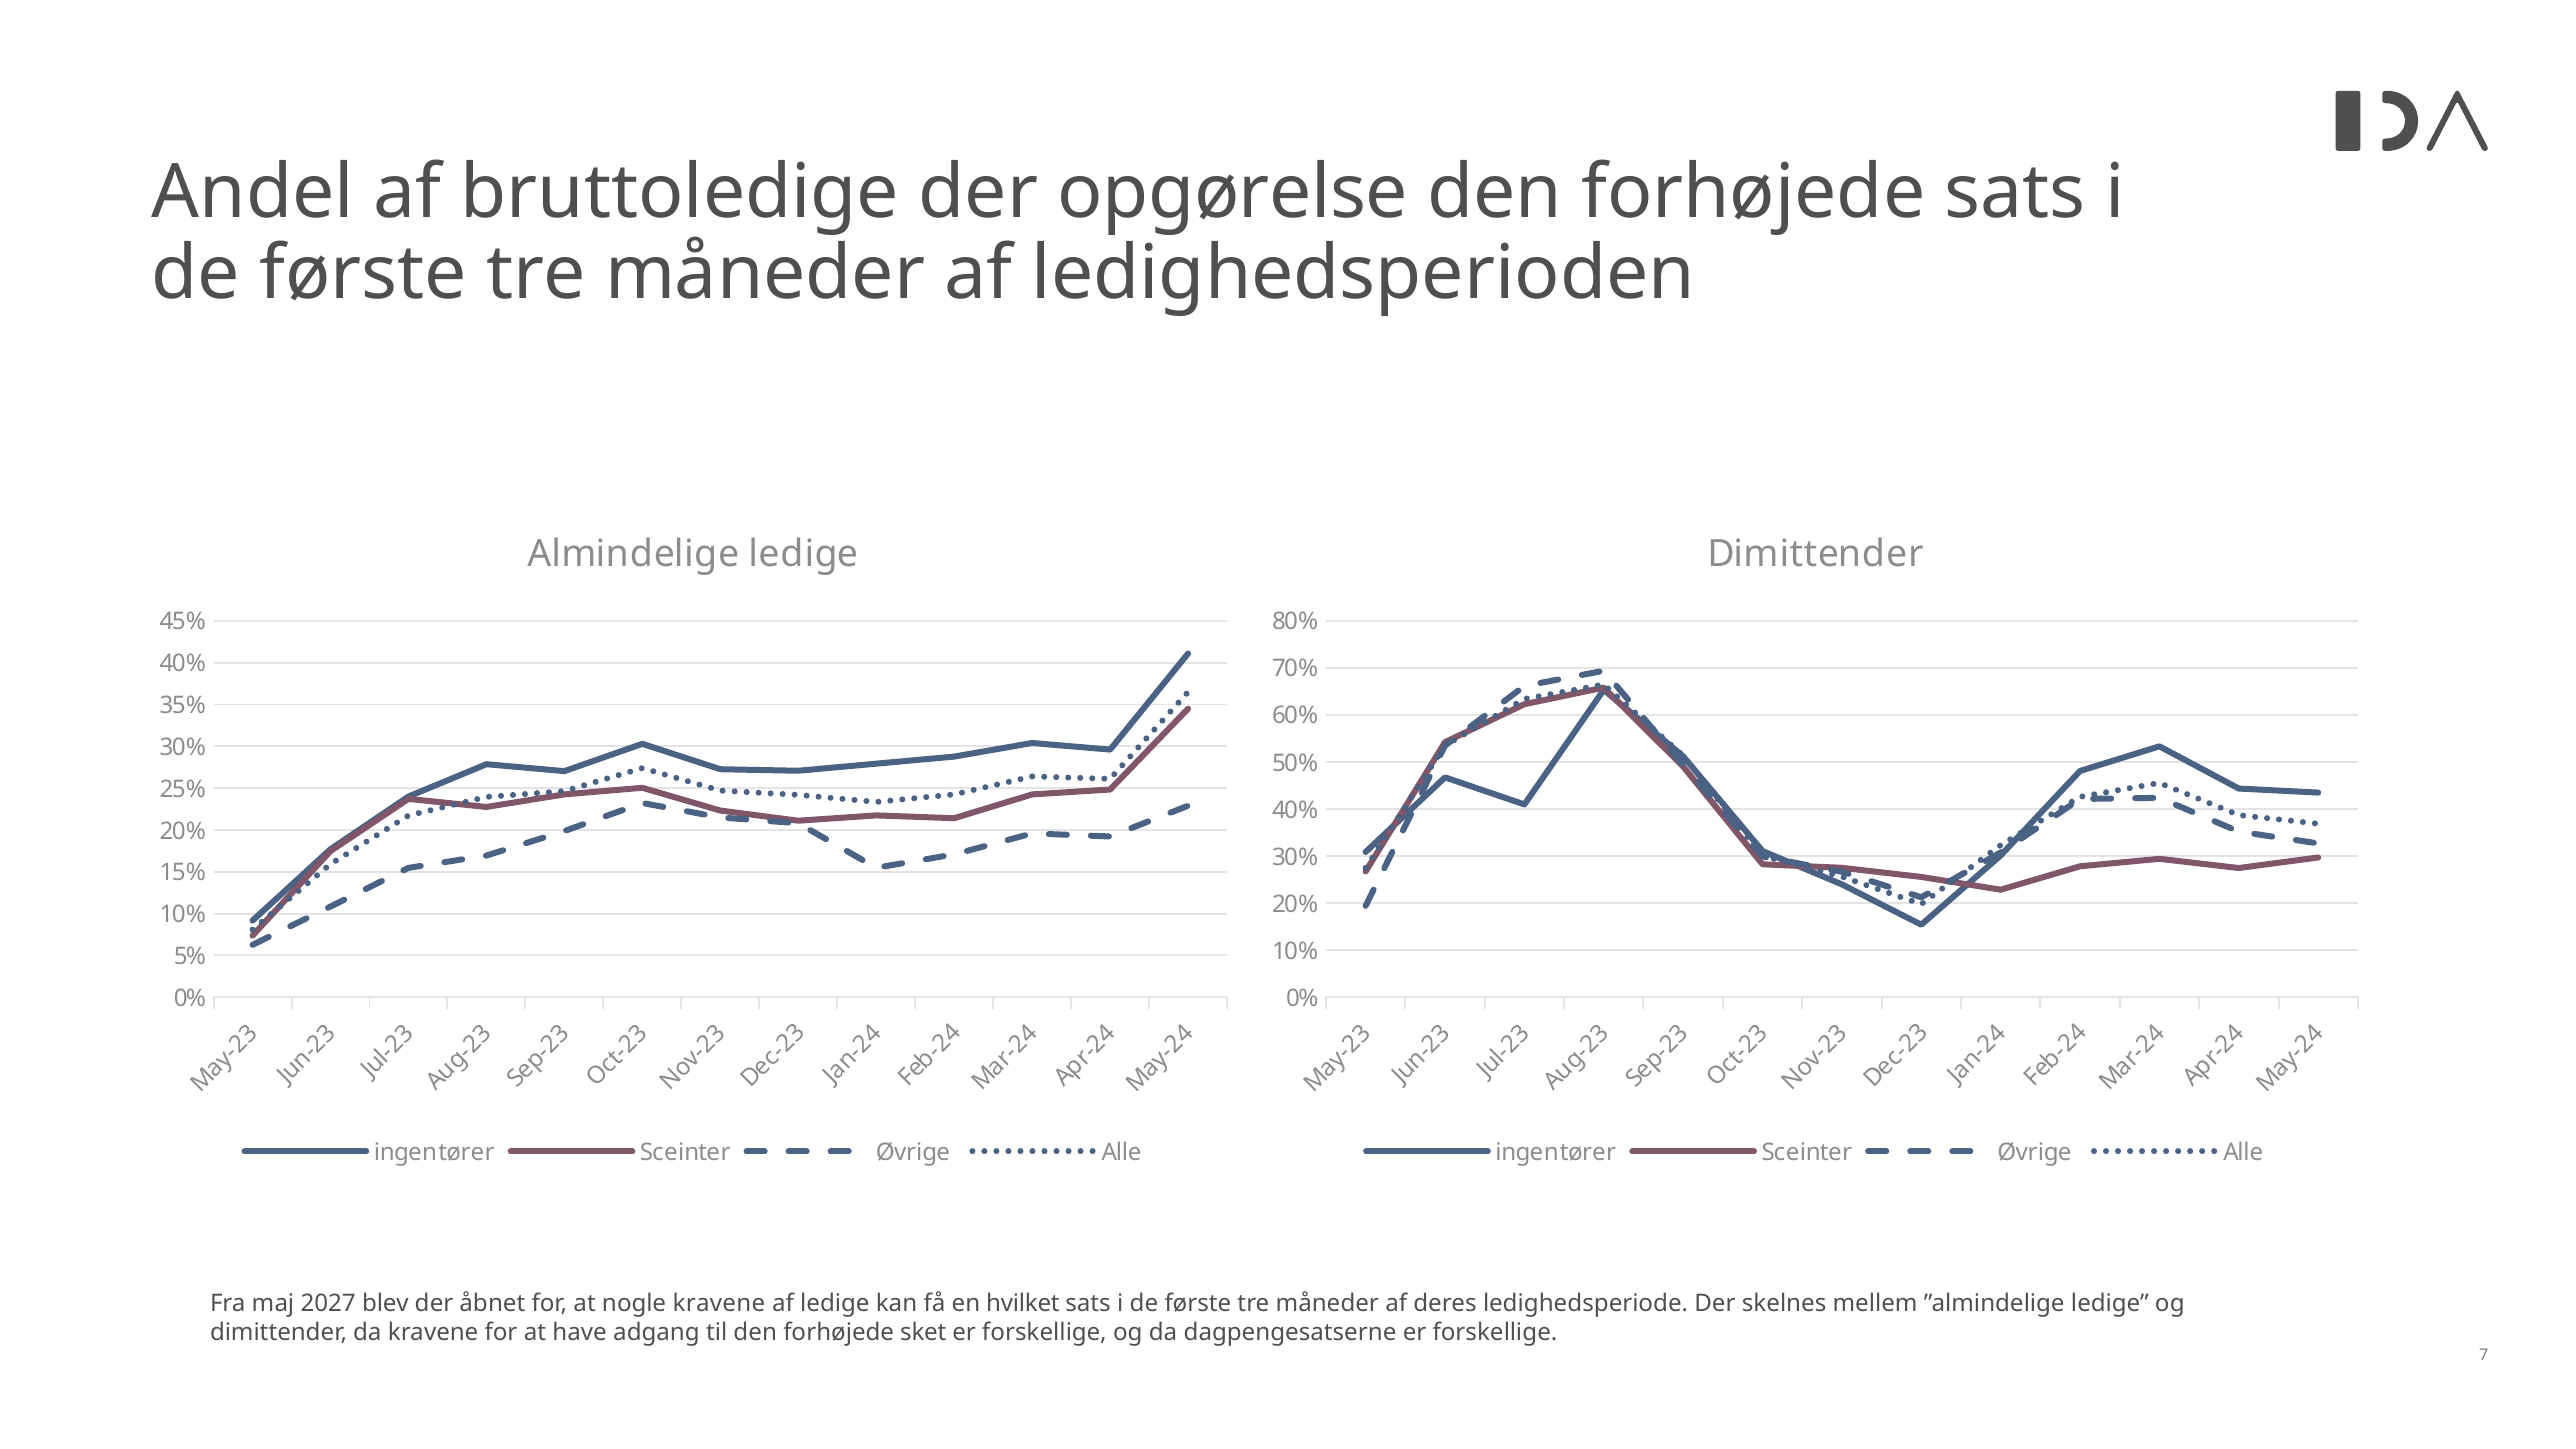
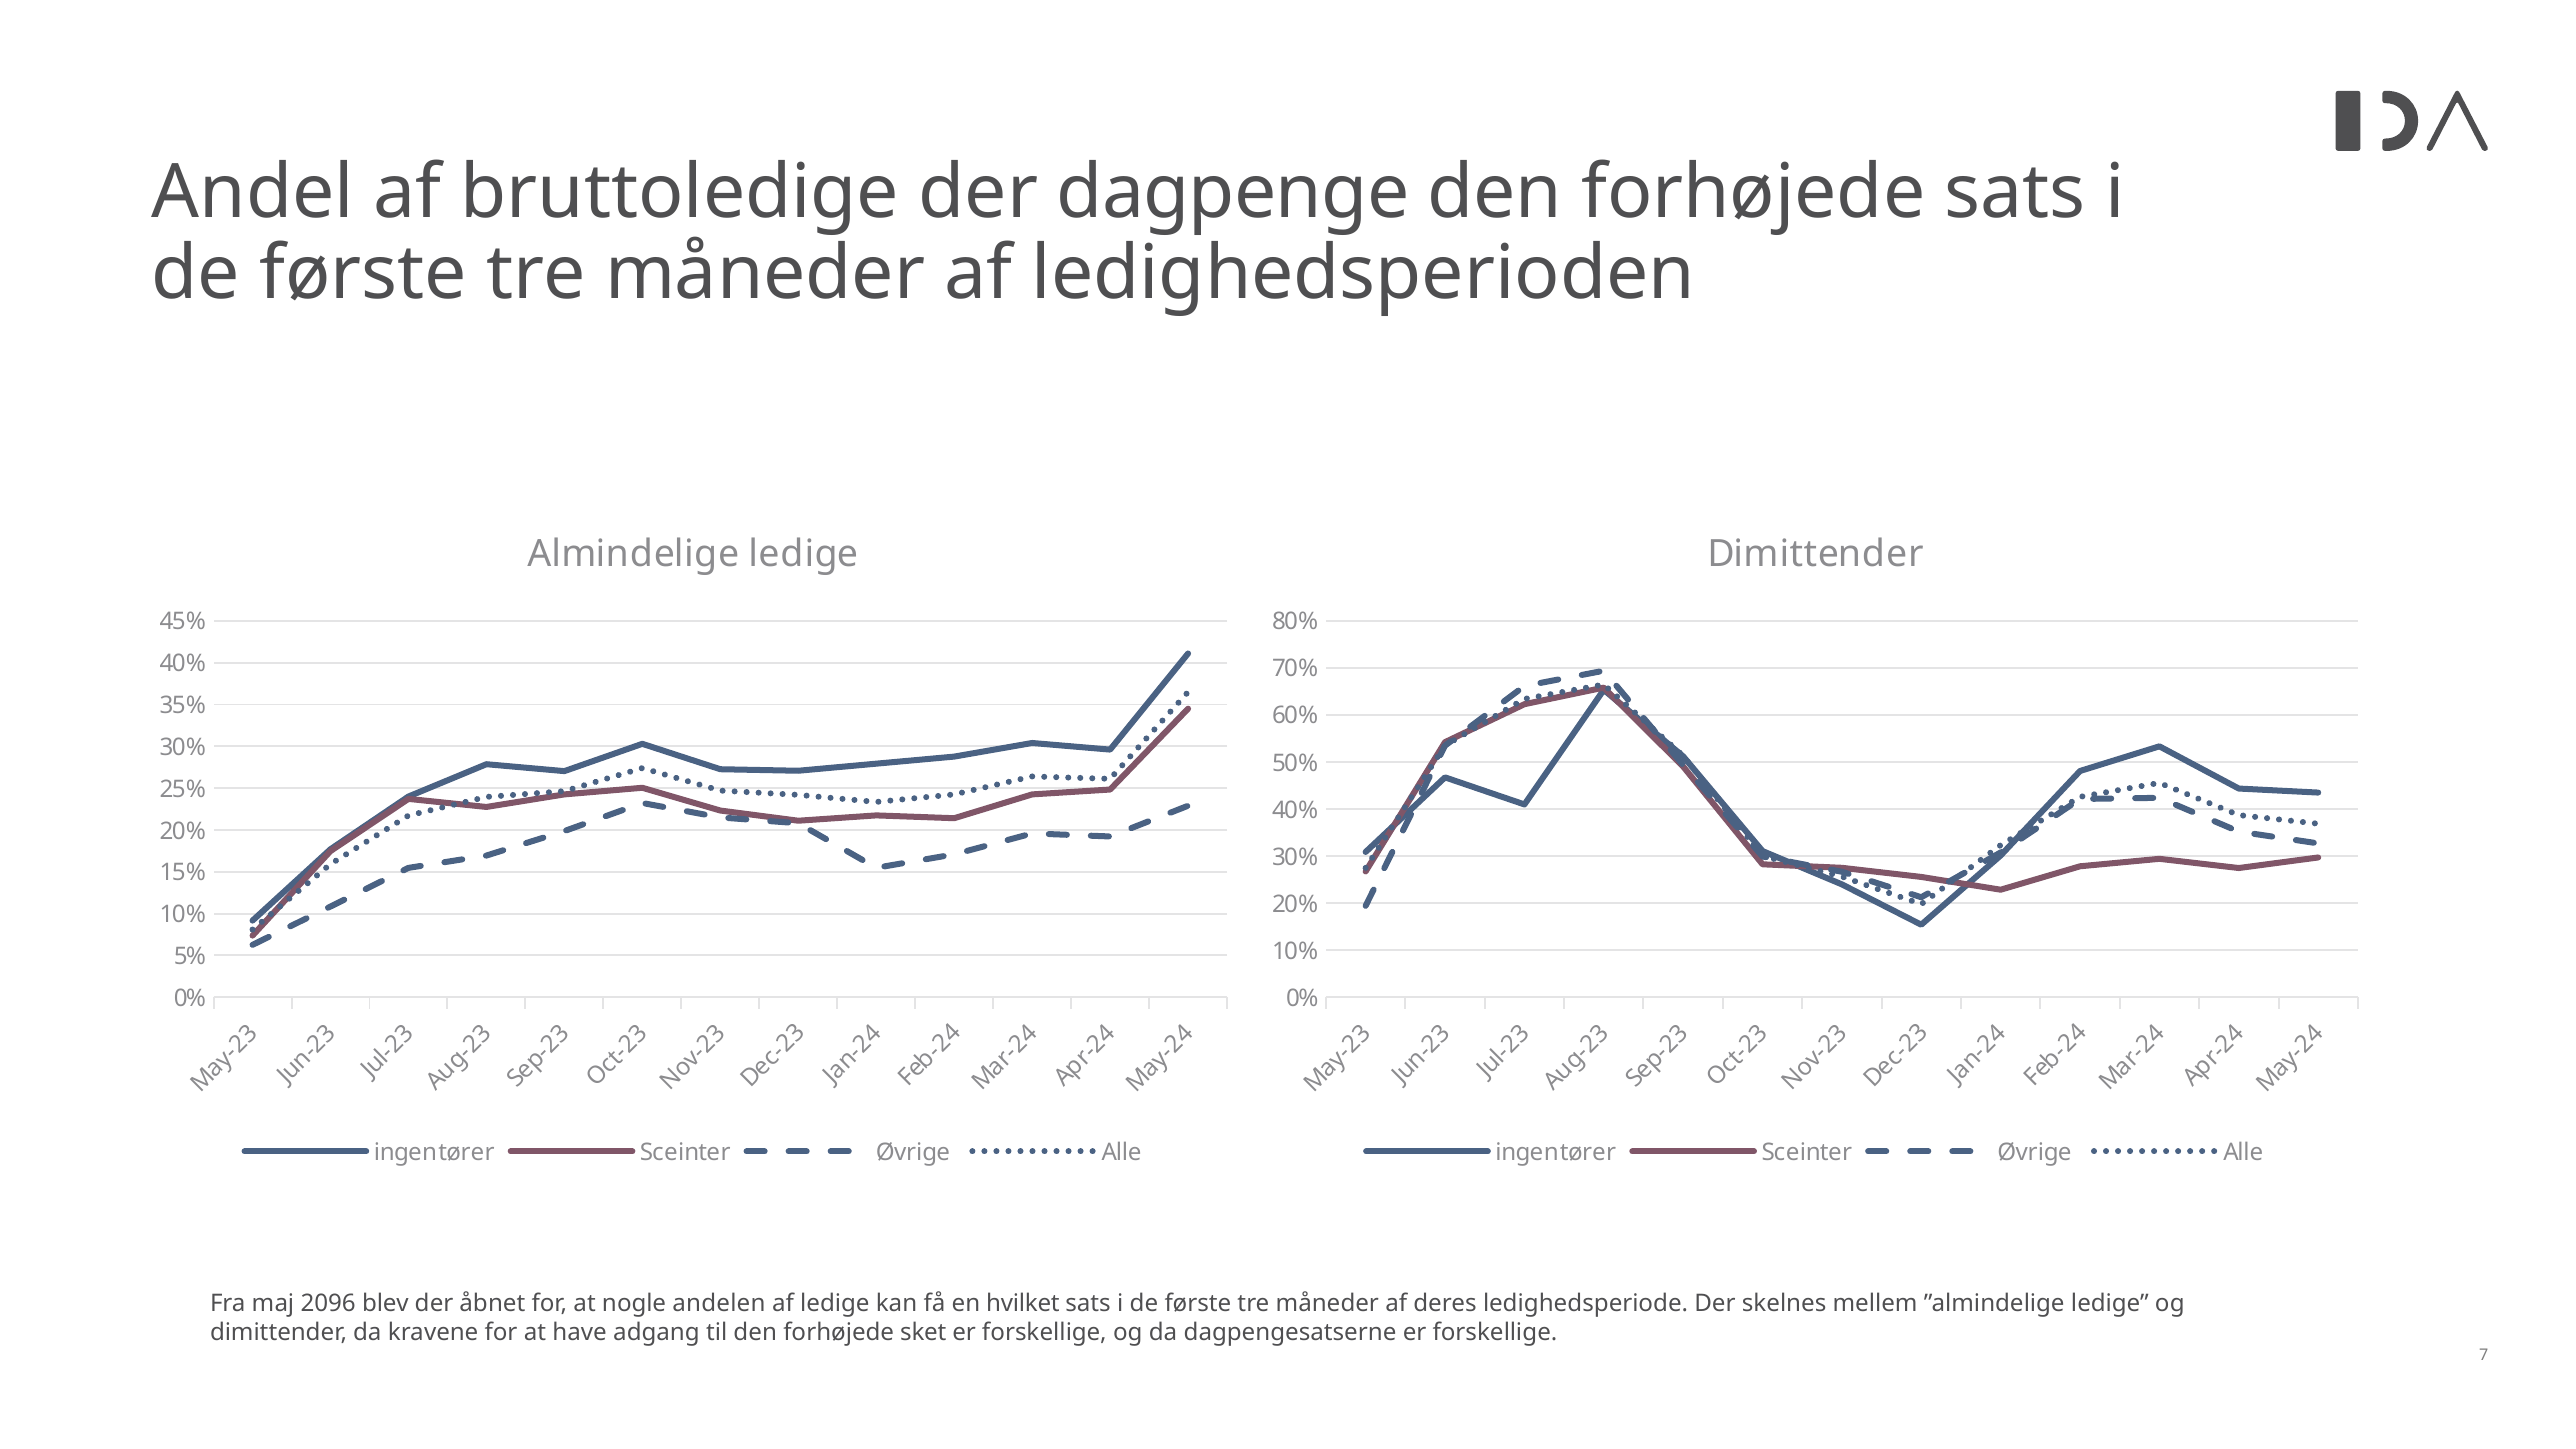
opgørelse: opgørelse -> dagpenge
2027: 2027 -> 2096
nogle kravene: kravene -> andelen
